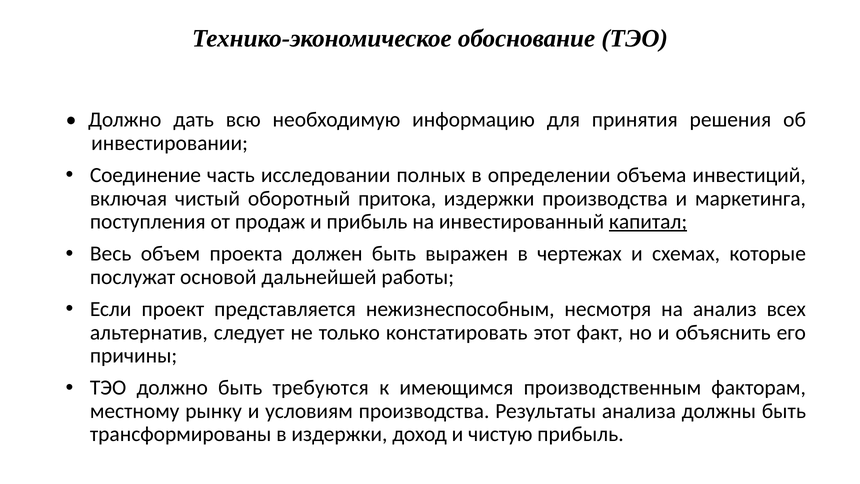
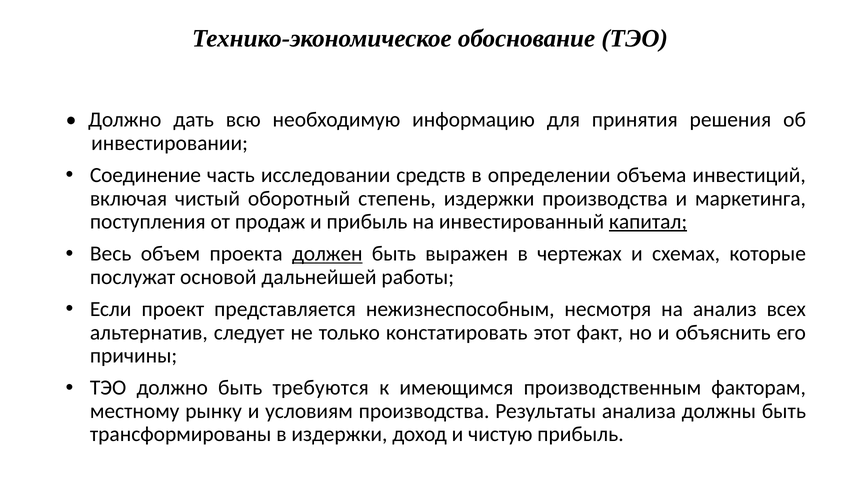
полных: полных -> средств
притока: притока -> степень
должен underline: none -> present
